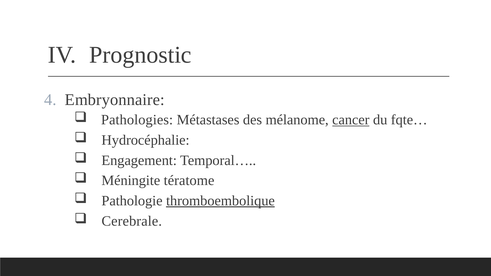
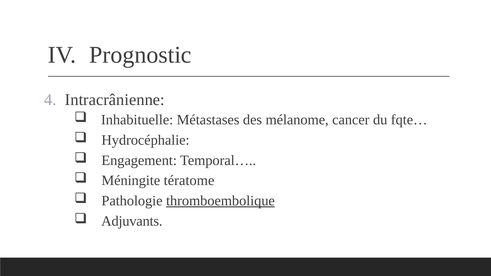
Embryonnaire: Embryonnaire -> Intracrânienne
Pathologies: Pathologies -> Inhabituelle
cancer underline: present -> none
Cerebrale: Cerebrale -> Adjuvants
